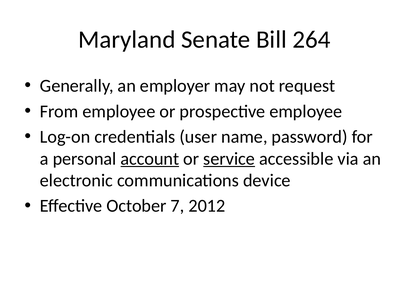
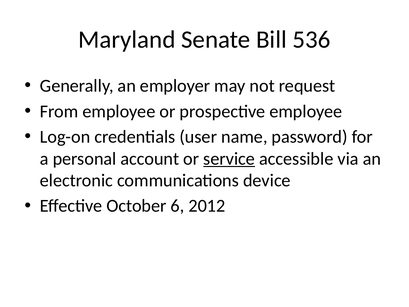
264: 264 -> 536
account underline: present -> none
7: 7 -> 6
